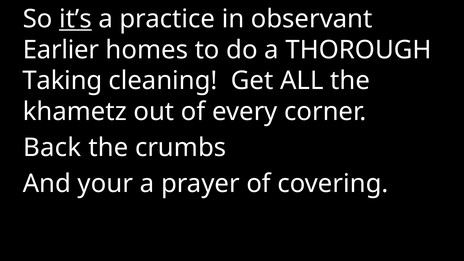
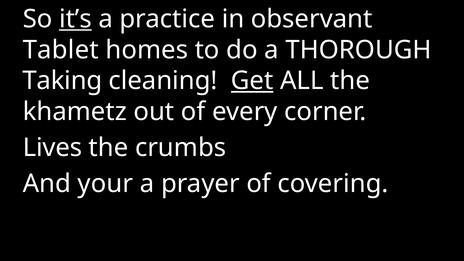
Earlier: Earlier -> Tablet
Get underline: none -> present
Back: Back -> Lives
